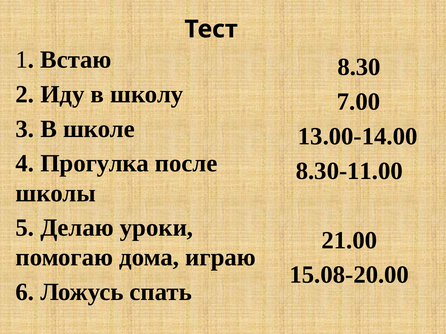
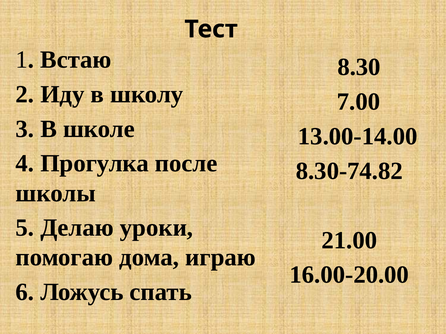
8.30-11.00: 8.30-11.00 -> 8.30-74.82
15.08-20.00: 15.08-20.00 -> 16.00-20.00
